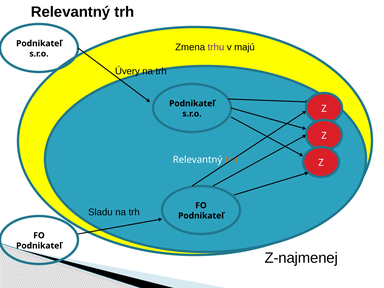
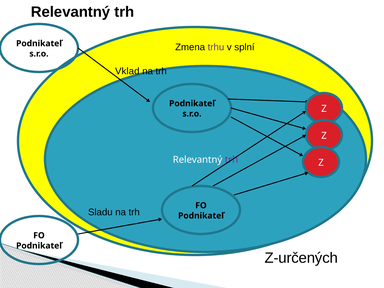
majú: majú -> splní
Úvery: Úvery -> Vklad
trh at (231, 160) colour: orange -> purple
Z-najmenej: Z-najmenej -> Z-určených
